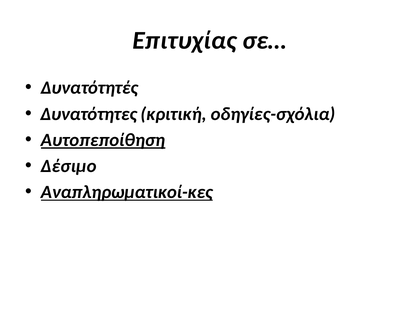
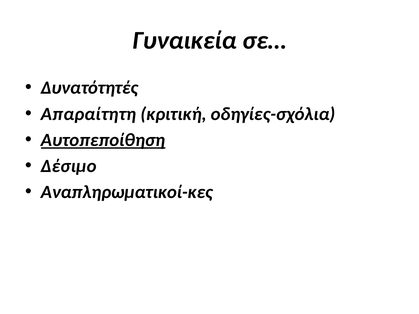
Επιτυχίας: Επιτυχίας -> Γυναικεία
Δυνατότητες: Δυνατότητες -> Απαραίτητη
Αναπληρωματικοί-κες underline: present -> none
